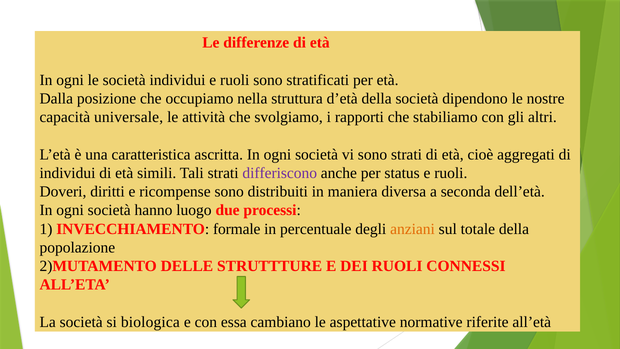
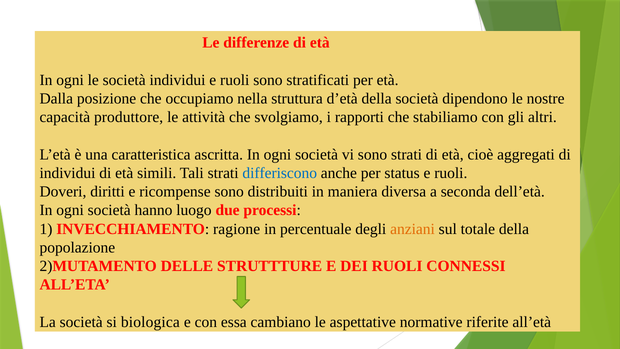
universale: universale -> produttore
differiscono colour: purple -> blue
formale: formale -> ragione
